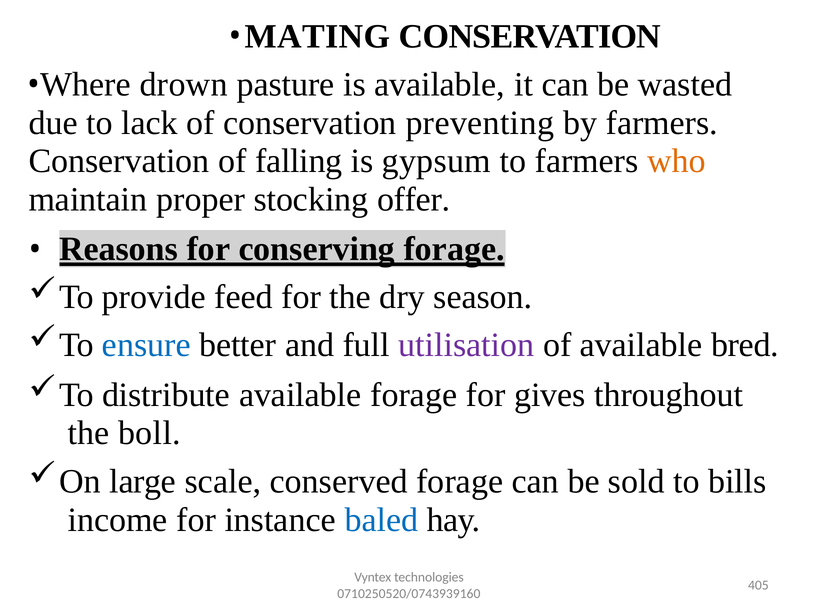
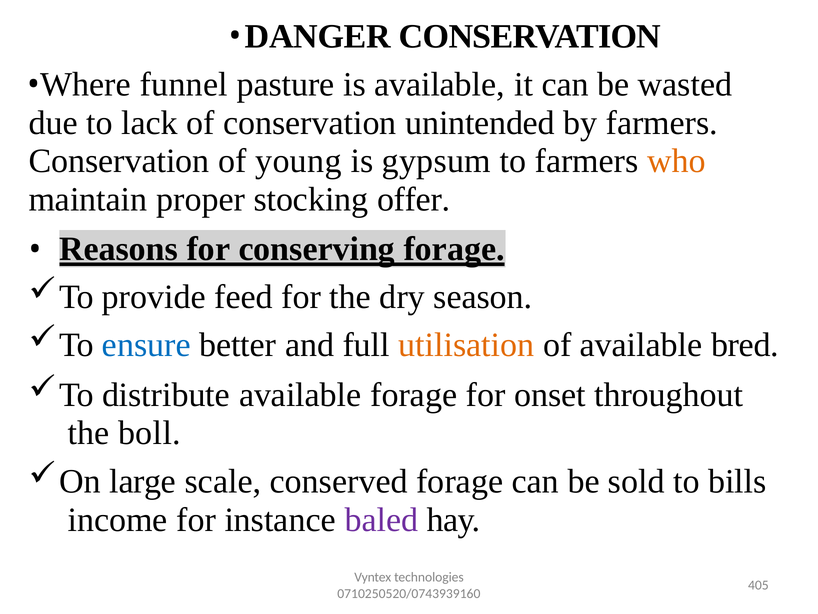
MATING: MATING -> DANGER
drown: drown -> funnel
preventing: preventing -> unintended
falling: falling -> young
utilisation colour: purple -> orange
gives: gives -> onset
baled colour: blue -> purple
